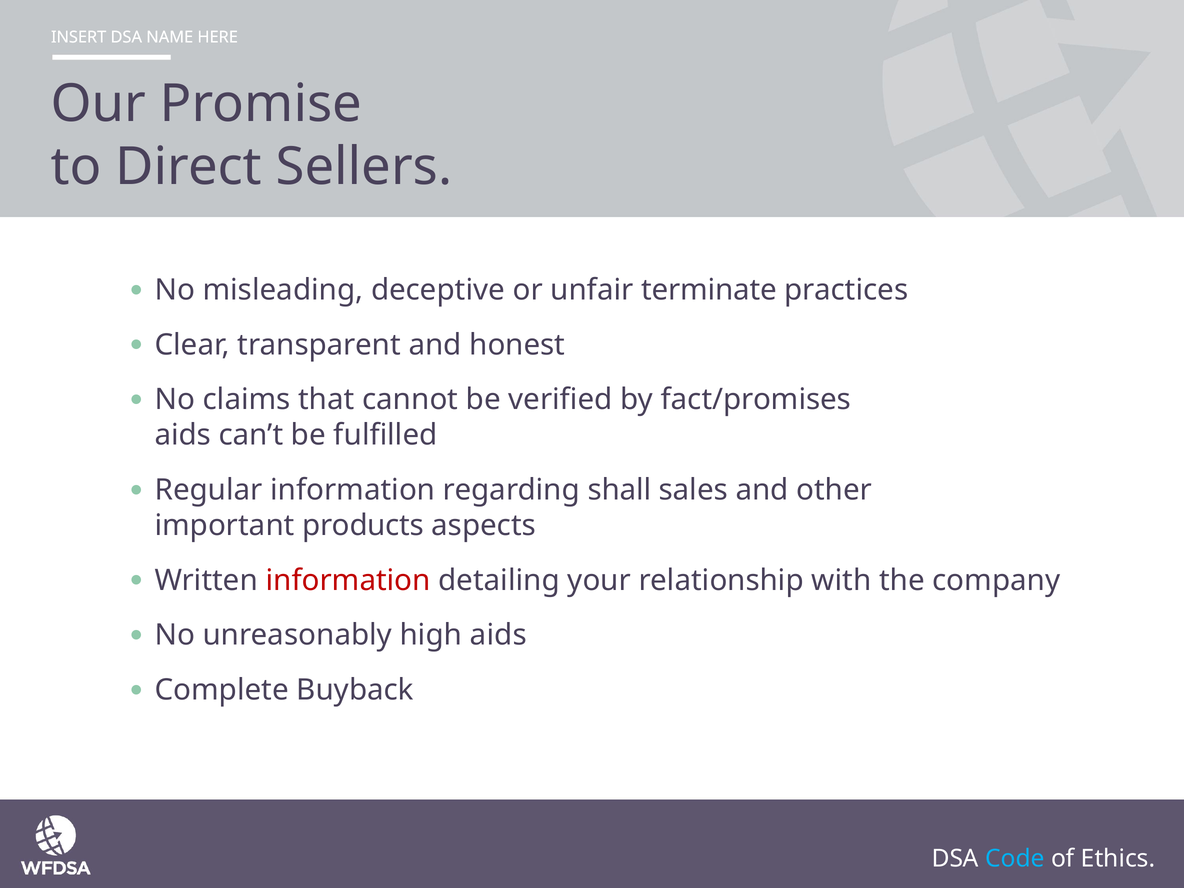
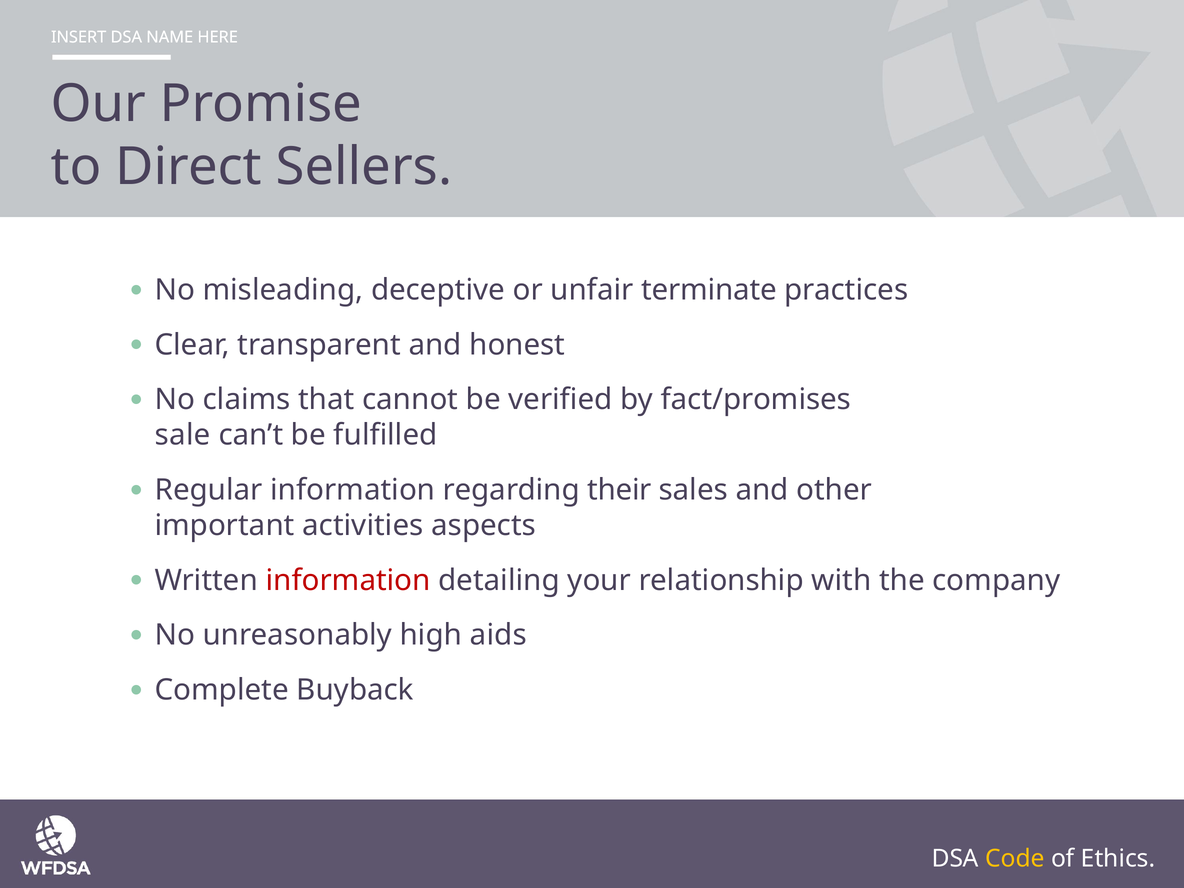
aids at (183, 435): aids -> sale
shall: shall -> their
products: products -> activities
Code colour: light blue -> yellow
